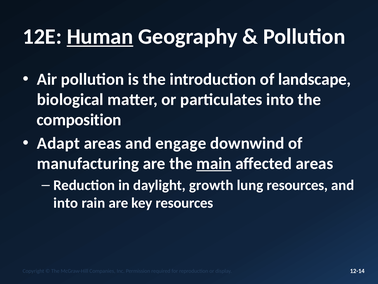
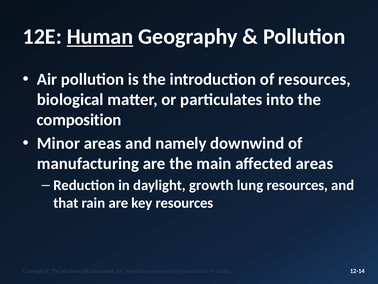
of landscape: landscape -> resources
Adapt: Adapt -> Minor
engage: engage -> namely
main underline: present -> none
into at (66, 203): into -> that
